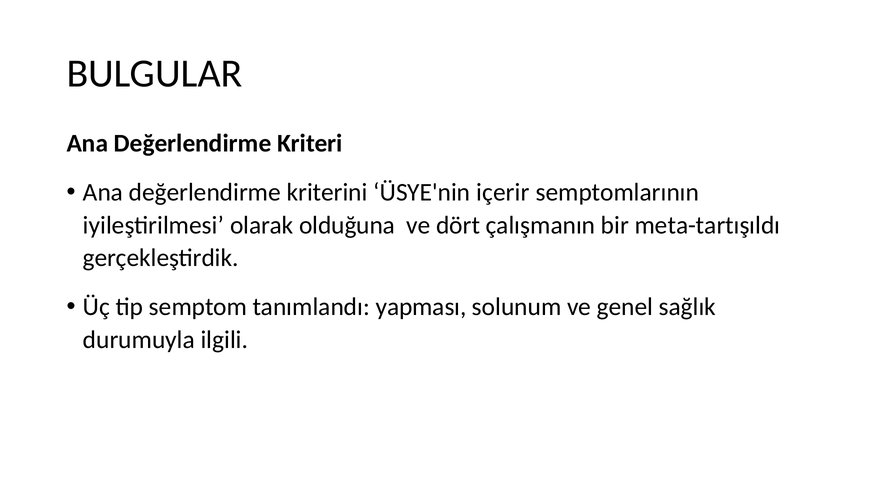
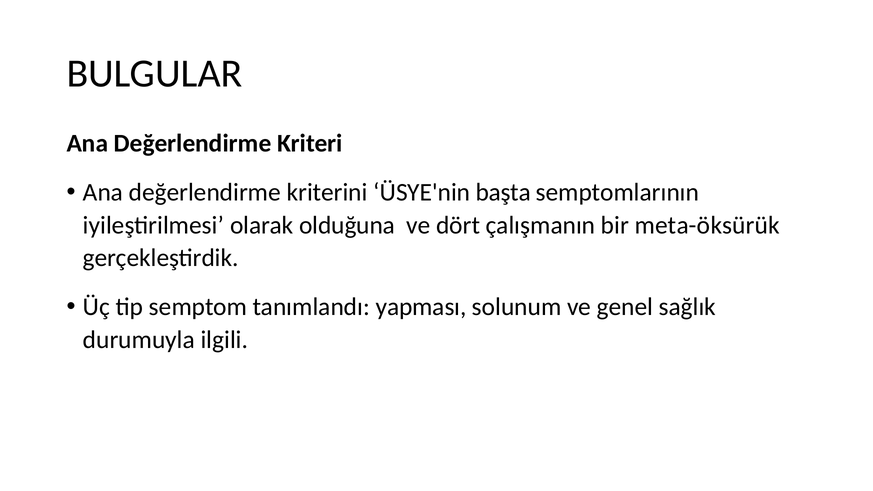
içerir: içerir -> başta
meta-tartışıldı: meta-tartışıldı -> meta-öksürük
